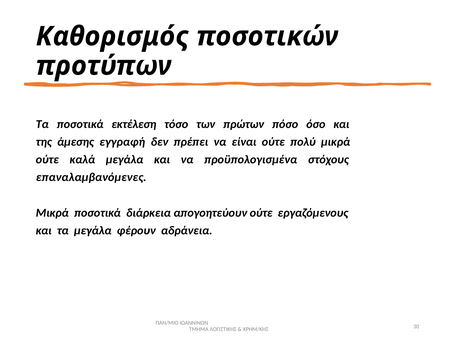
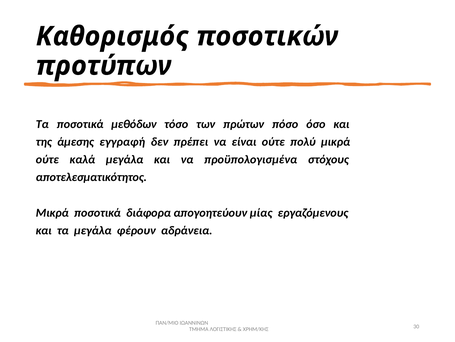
εκτέλεση: εκτέλεση -> μεθόδων
επαναλαμβανόμενες: επαναλαμβανόμενες -> αποτελεσματικότητος
διάρκεια: διάρκεια -> διάφορα
απογοητεύουν ούτε: ούτε -> μίας
